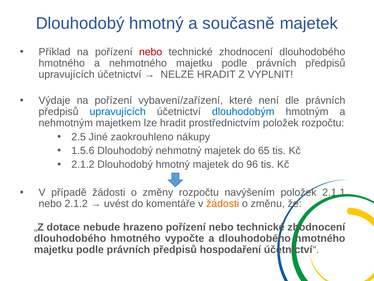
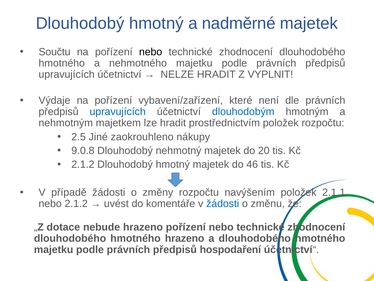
současně: současně -> nadměrné
Příklad: Příklad -> Součtu
nebo at (151, 52) colour: red -> black
1.5.6: 1.5.6 -> 9.0.8
65: 65 -> 20
96: 96 -> 46
žádosti at (223, 203) colour: orange -> blue
hmotného vypočte: vypočte -> hrazeno
